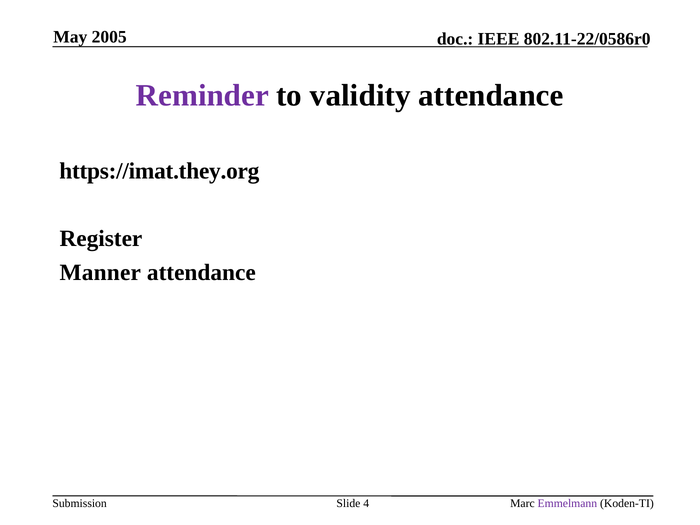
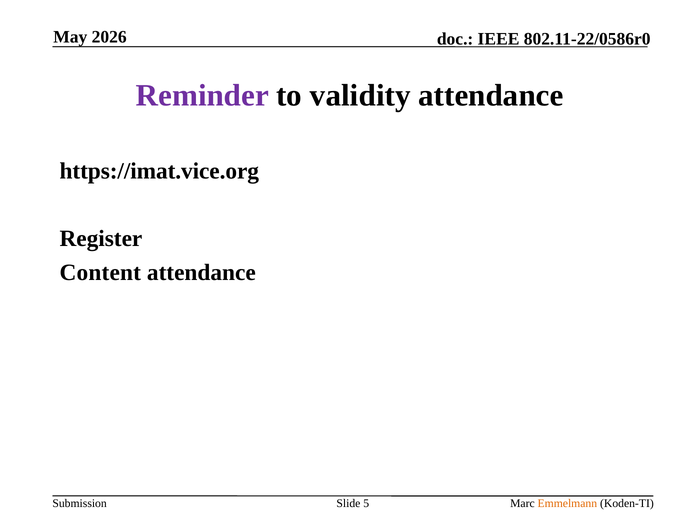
2005: 2005 -> 2026
https://imat.they.org: https://imat.they.org -> https://imat.vice.org
Manner: Manner -> Content
4: 4 -> 5
Emmelmann colour: purple -> orange
